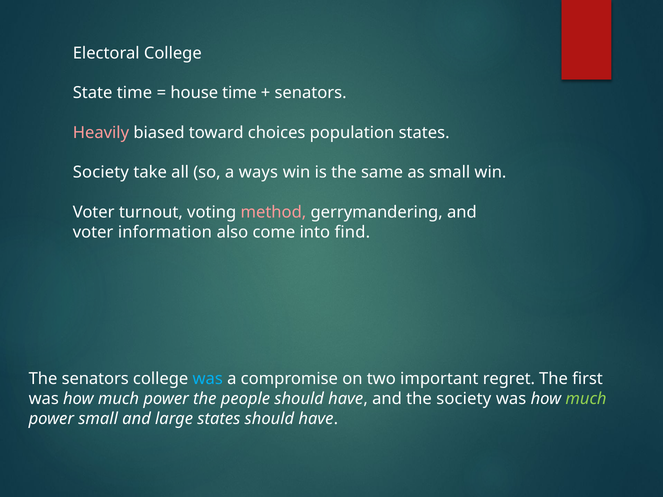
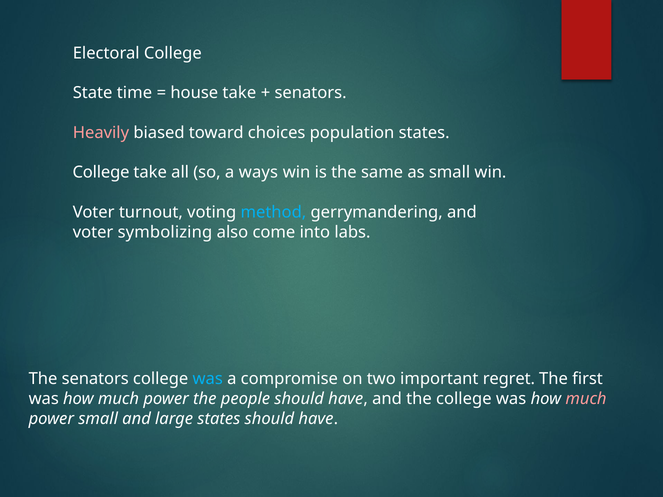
house time: time -> take
Society at (101, 173): Society -> College
method colour: pink -> light blue
information: information -> symbolizing
find: find -> labs
the society: society -> college
much at (586, 399) colour: light green -> pink
